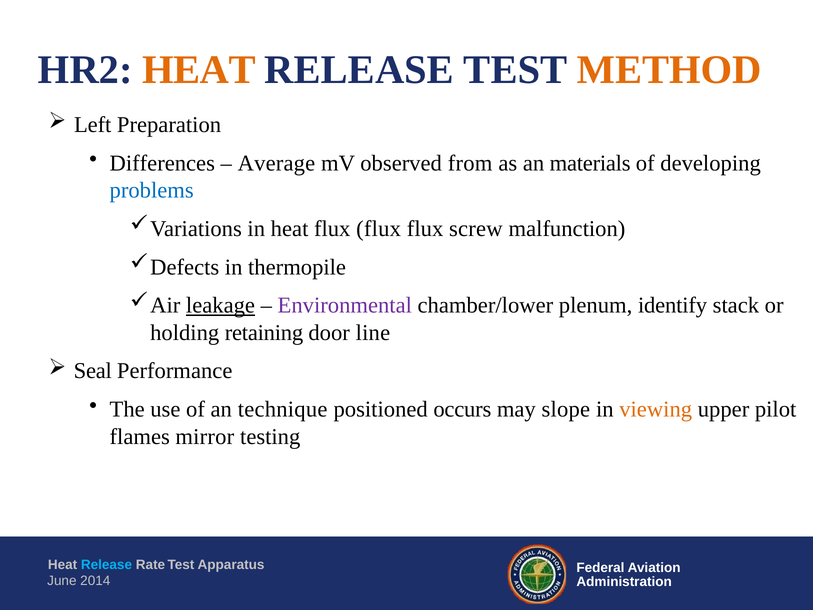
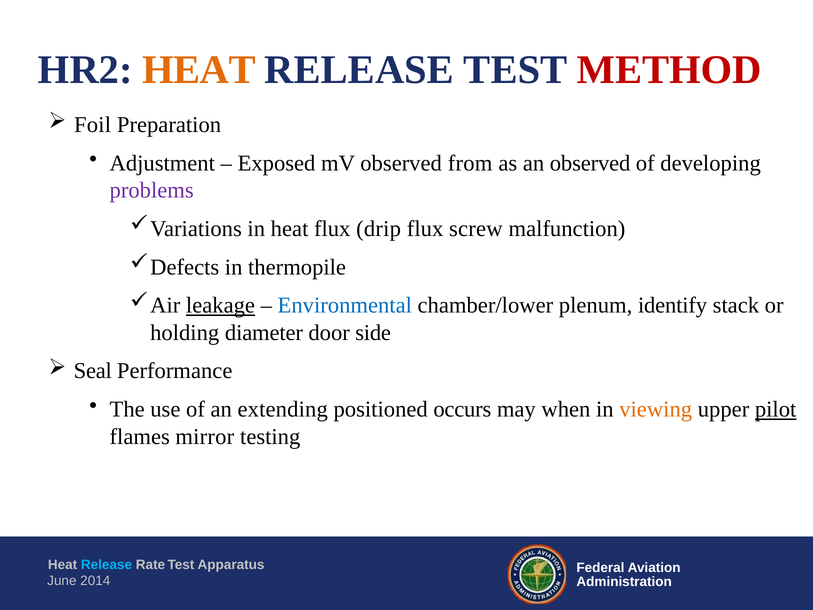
METHOD colour: orange -> red
Left: Left -> Foil
Differences: Differences -> Adjustment
Average: Average -> Exposed
an materials: materials -> observed
problems colour: blue -> purple
heat flux flux: flux -> drip
Environmental colour: purple -> blue
retaining: retaining -> diameter
line: line -> side
technique: technique -> extending
slope: slope -> when
pilot underline: none -> present
